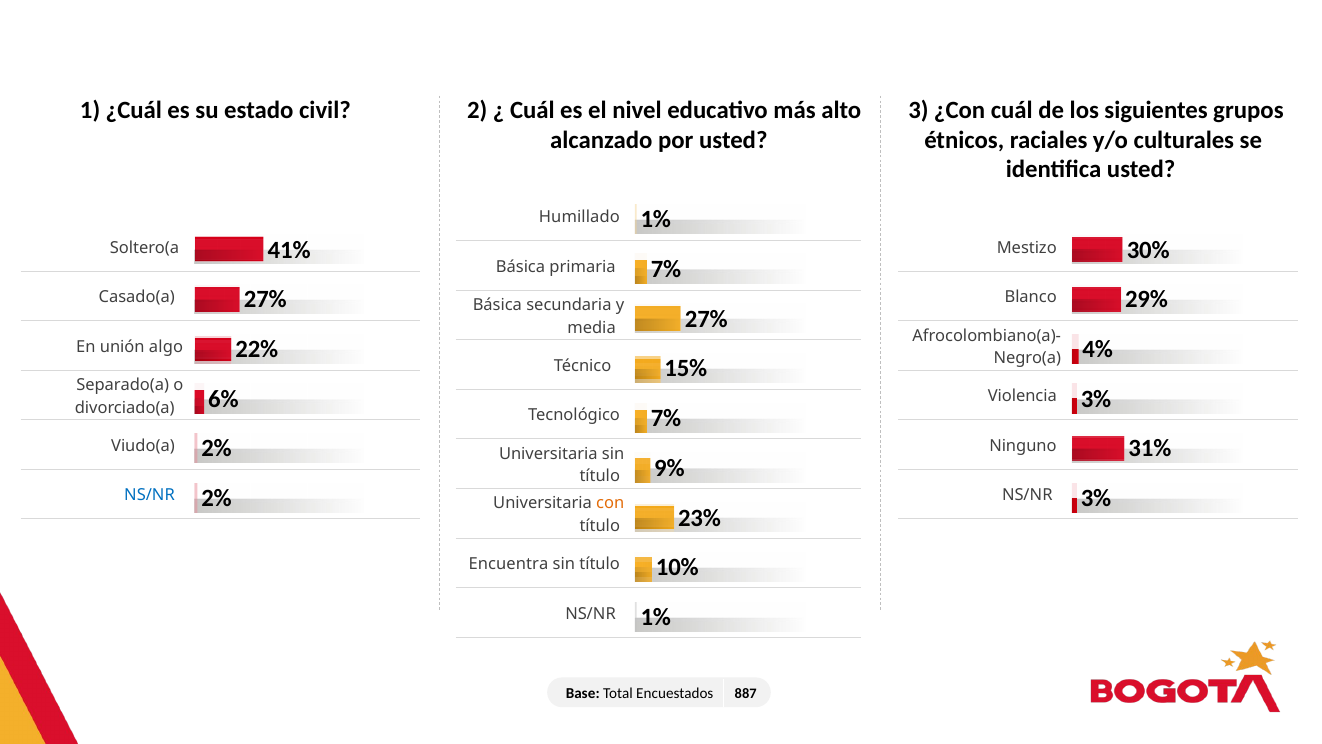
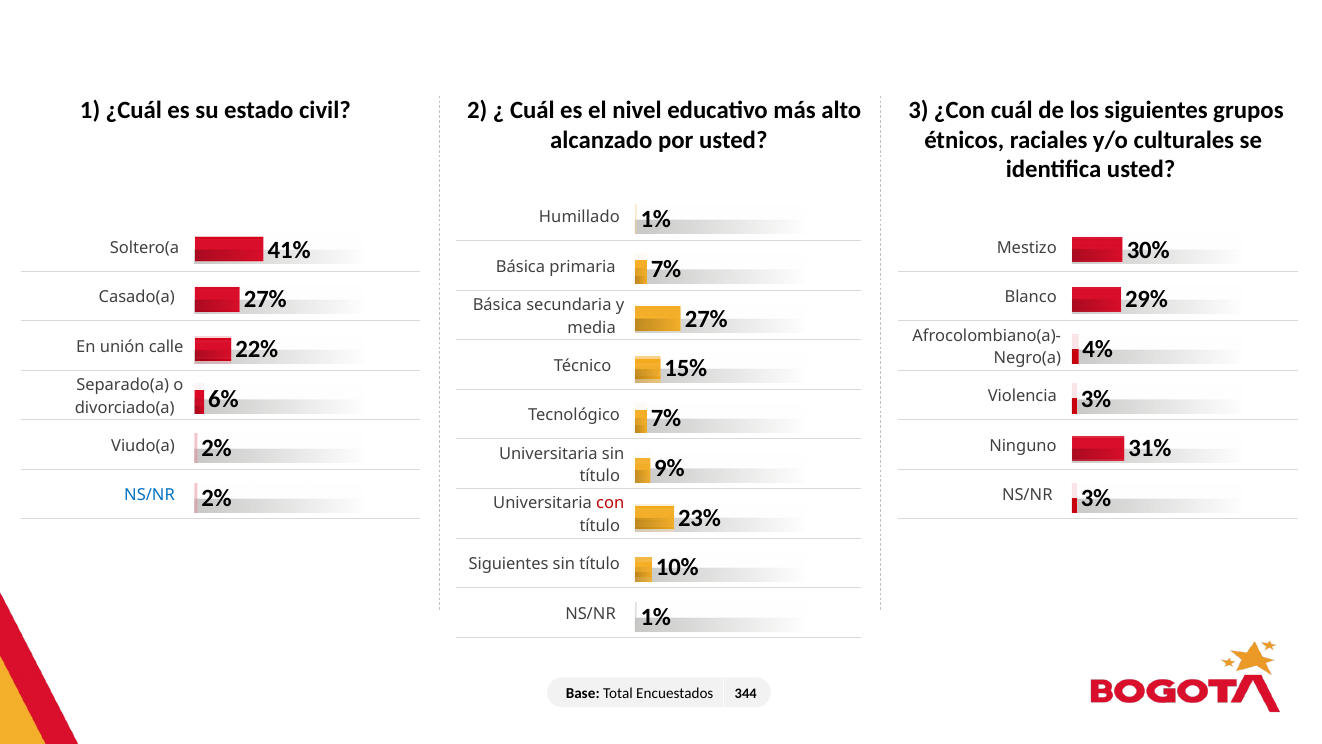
algo: algo -> calle
con colour: orange -> red
Encuentra at (508, 564): Encuentra -> Siguientes
887: 887 -> 344
